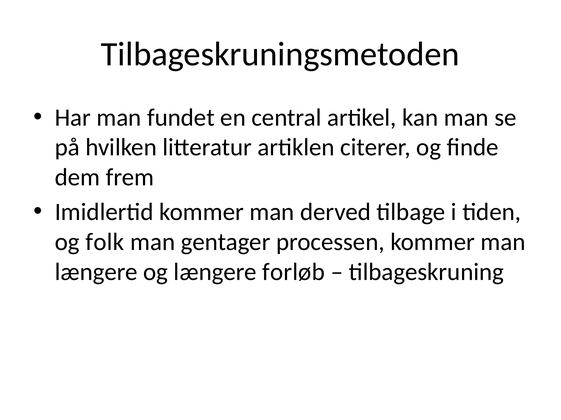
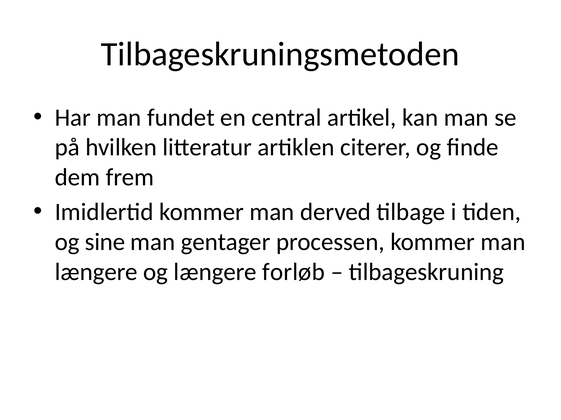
folk: folk -> sine
